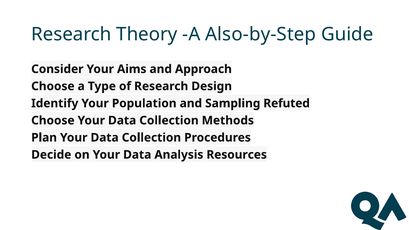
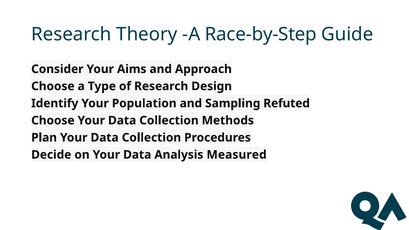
Also-by-Step: Also-by-Step -> Race-by-Step
Resources: Resources -> Measured
